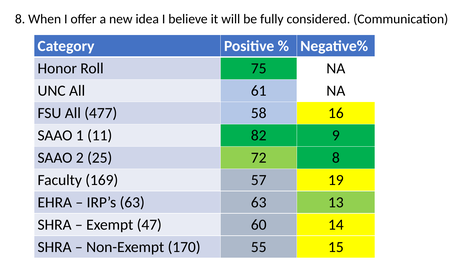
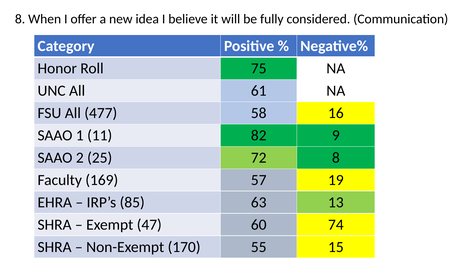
IRP’s 63: 63 -> 85
14: 14 -> 74
